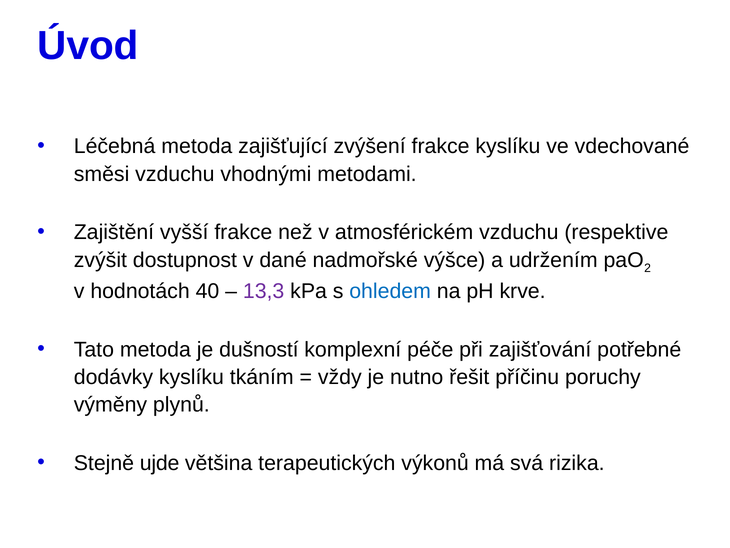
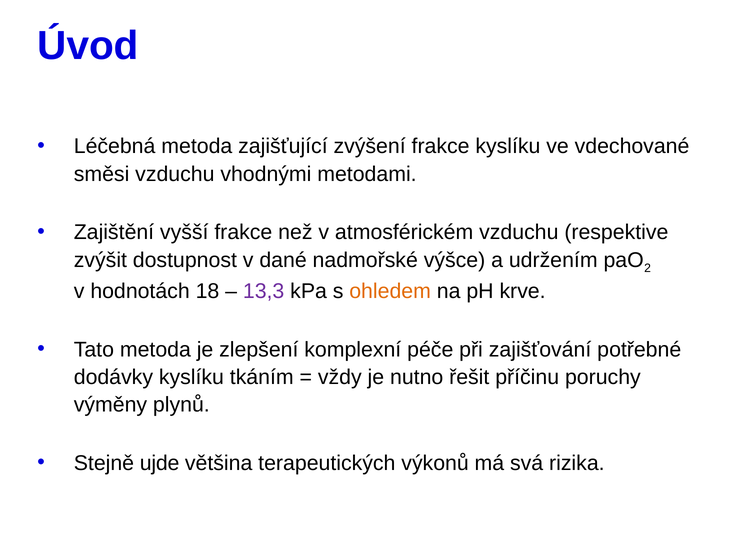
40: 40 -> 18
ohledem colour: blue -> orange
dušností: dušností -> zlepšení
